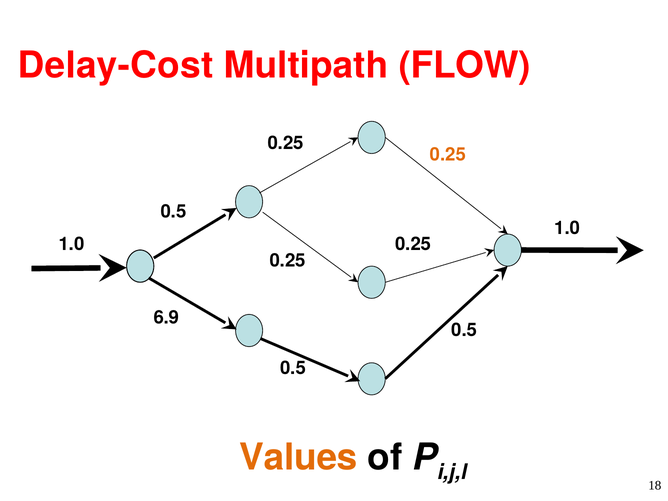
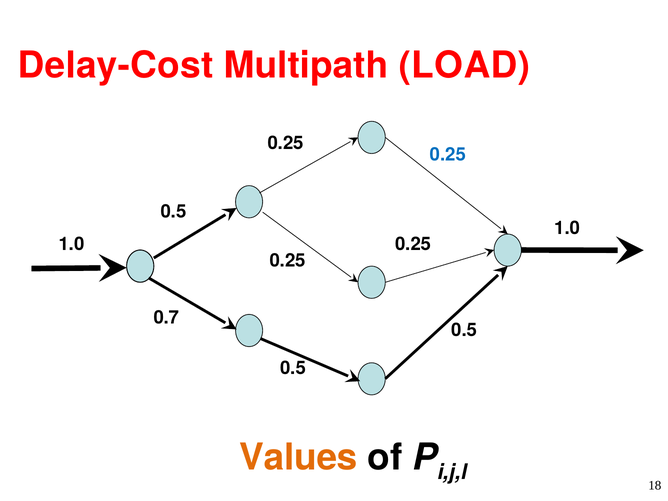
FLOW: FLOW -> LOAD
0.25 at (448, 155) colour: orange -> blue
6.9: 6.9 -> 0.7
